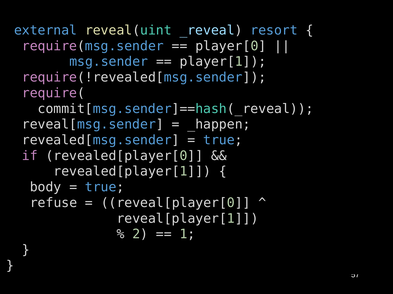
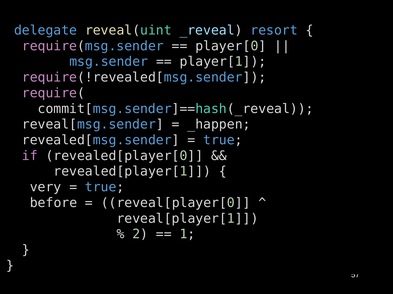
external: external -> delegate
body: body -> very
refuse: refuse -> before
